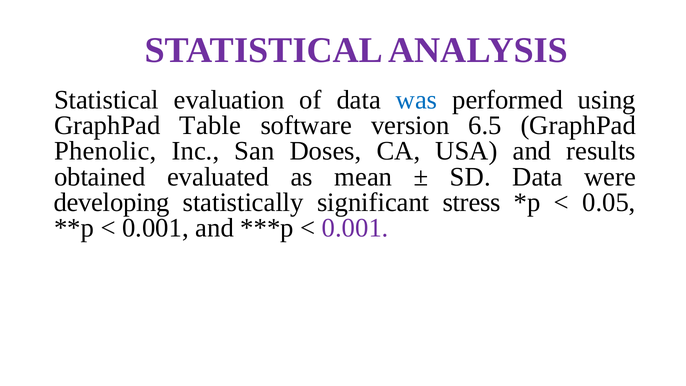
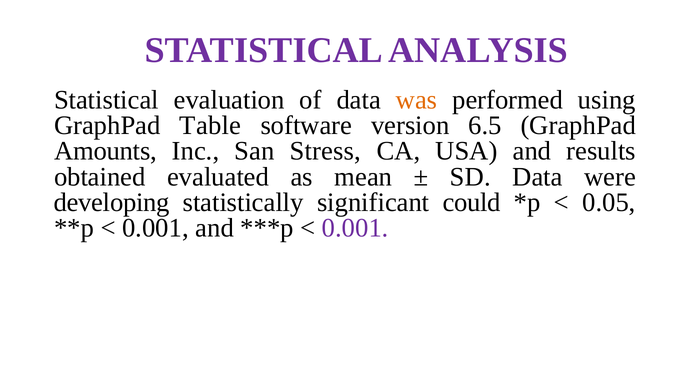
was colour: blue -> orange
Phenolic: Phenolic -> Amounts
Doses: Doses -> Stress
stress: stress -> could
